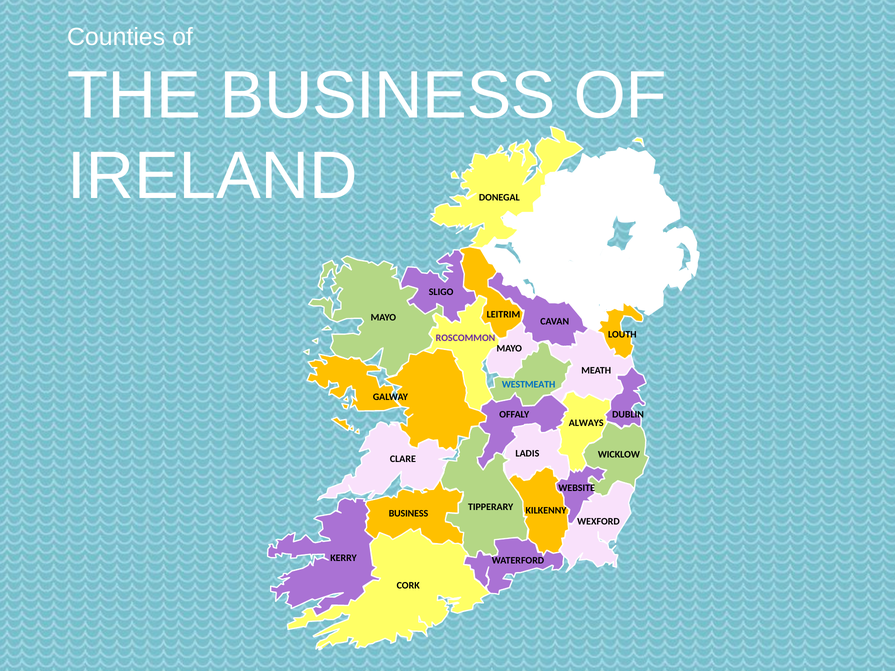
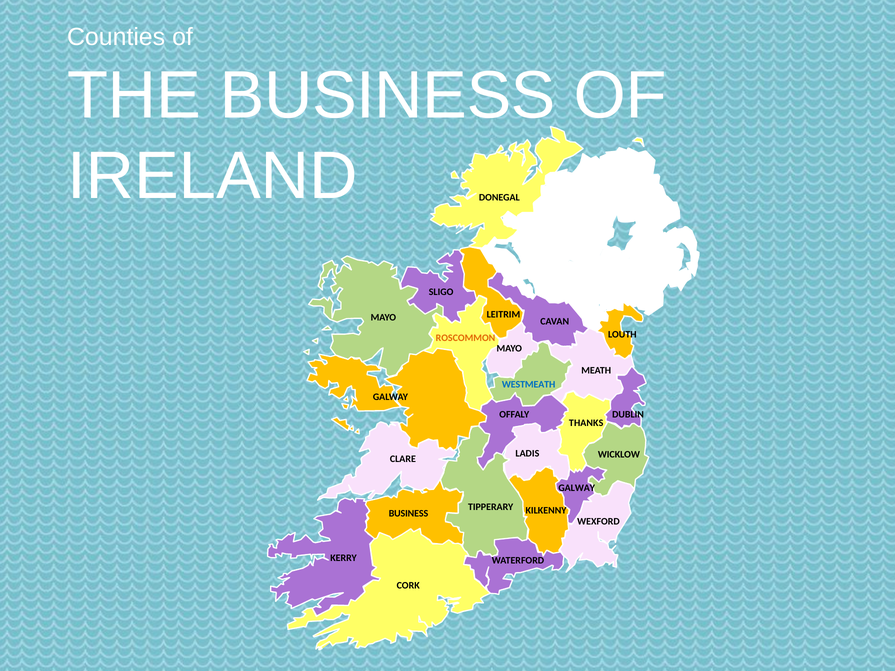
ROSCOMMON colour: purple -> orange
ALWAYS: ALWAYS -> THANKS
WEBSITE at (577, 488): WEBSITE -> GALWAY
